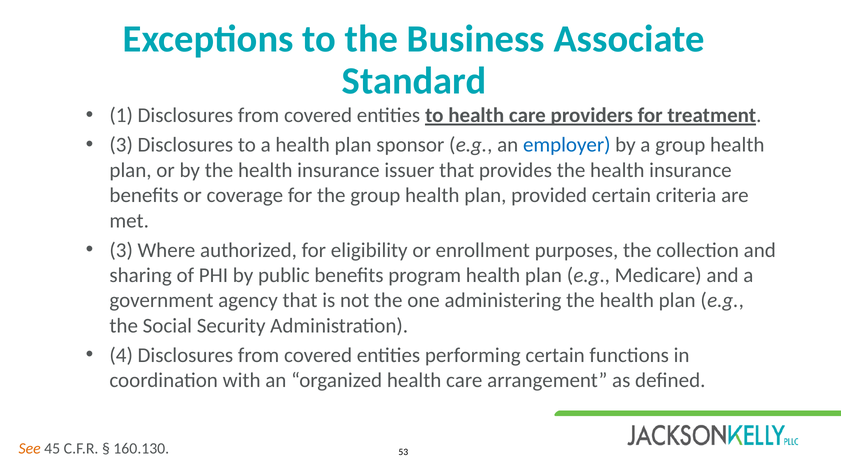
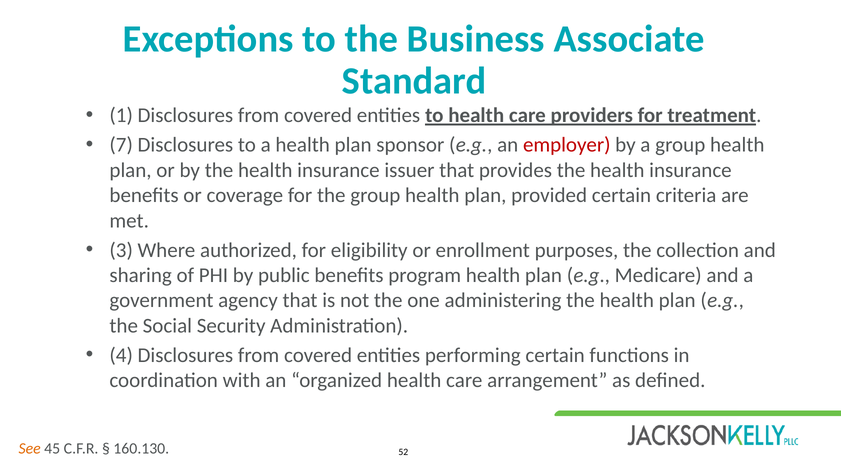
3 at (121, 145): 3 -> 7
employer colour: blue -> red
53: 53 -> 52
